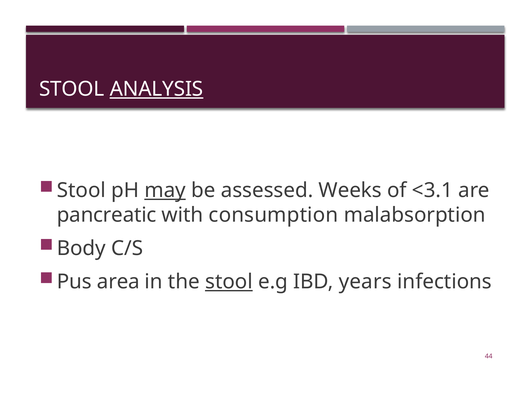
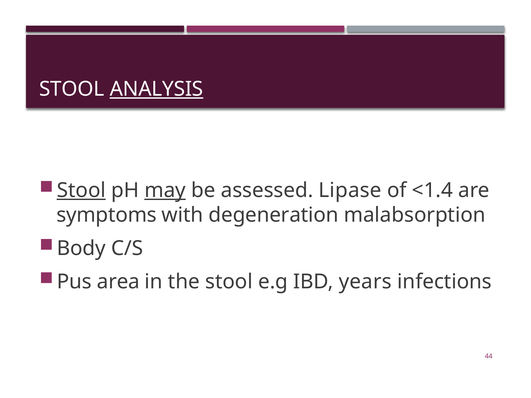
Stool at (81, 191) underline: none -> present
Weeks: Weeks -> Lipase
<3.1: <3.1 -> <1.4
pancreatic: pancreatic -> symptoms
consumption: consumption -> degeneration
stool at (229, 282) underline: present -> none
